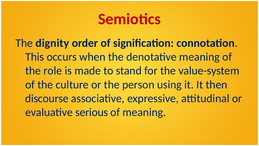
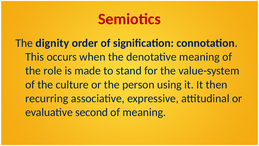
discourse: discourse -> recurring
serious: serious -> second
